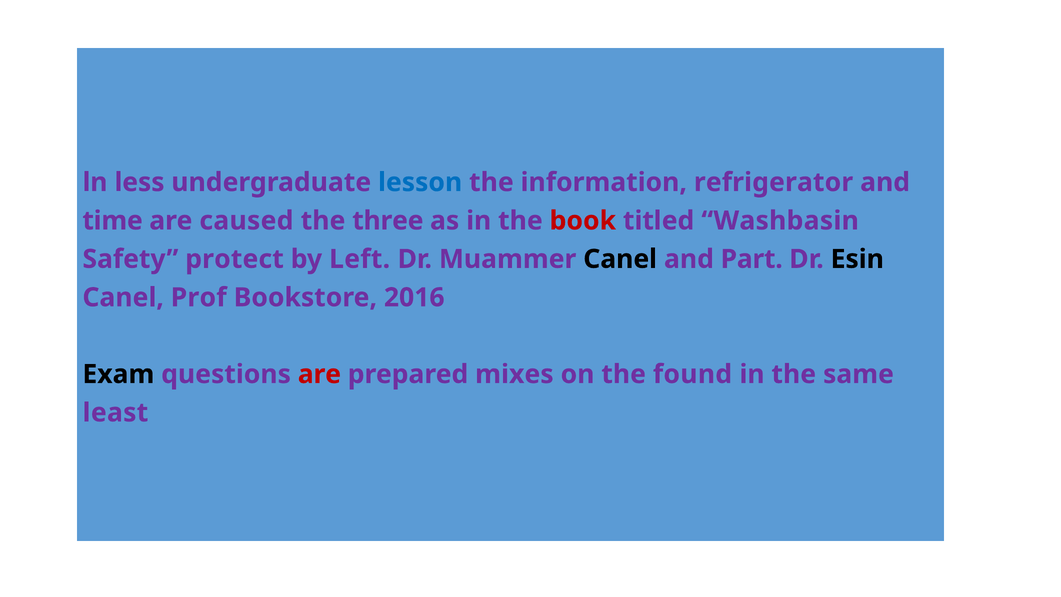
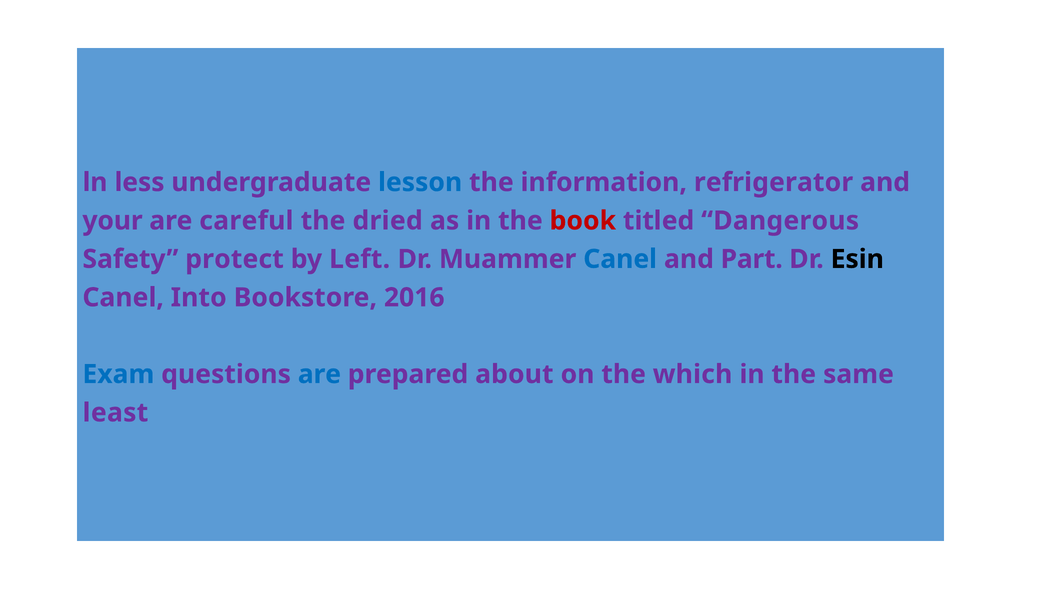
time: time -> your
caused: caused -> careful
three: three -> dried
Washbasin: Washbasin -> Dangerous
Canel at (620, 259) colour: black -> blue
Prof: Prof -> Into
Exam colour: black -> blue
are at (319, 374) colour: red -> blue
mixes: mixes -> about
found: found -> which
